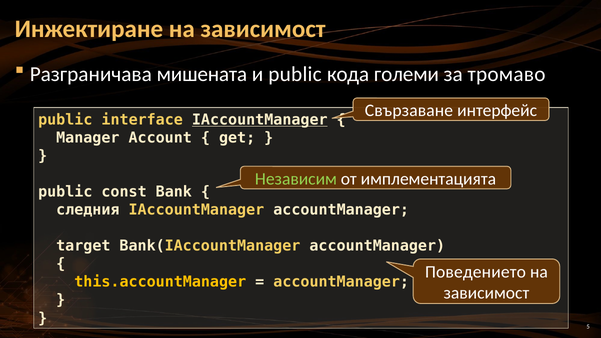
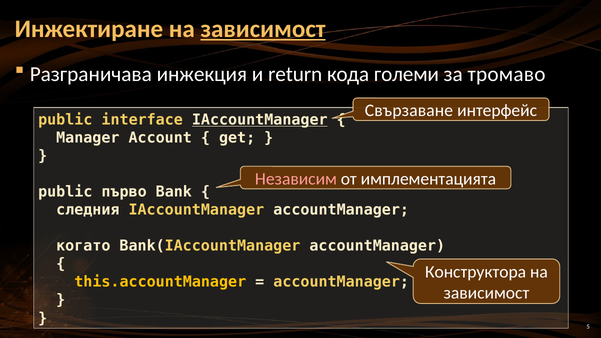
зависимост at (263, 29) underline: none -> present
мишената: мишената -> инжекция
и public: public -> return
Независим colour: light green -> pink
const: const -> първо
target: target -> когато
Поведението: Поведението -> Конструктора
